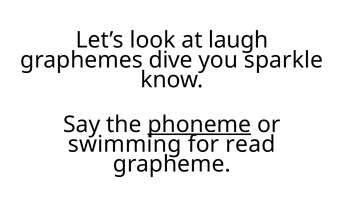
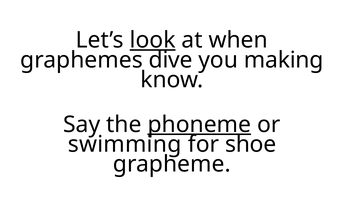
look underline: none -> present
laugh: laugh -> when
sparkle: sparkle -> making
read: read -> shoe
